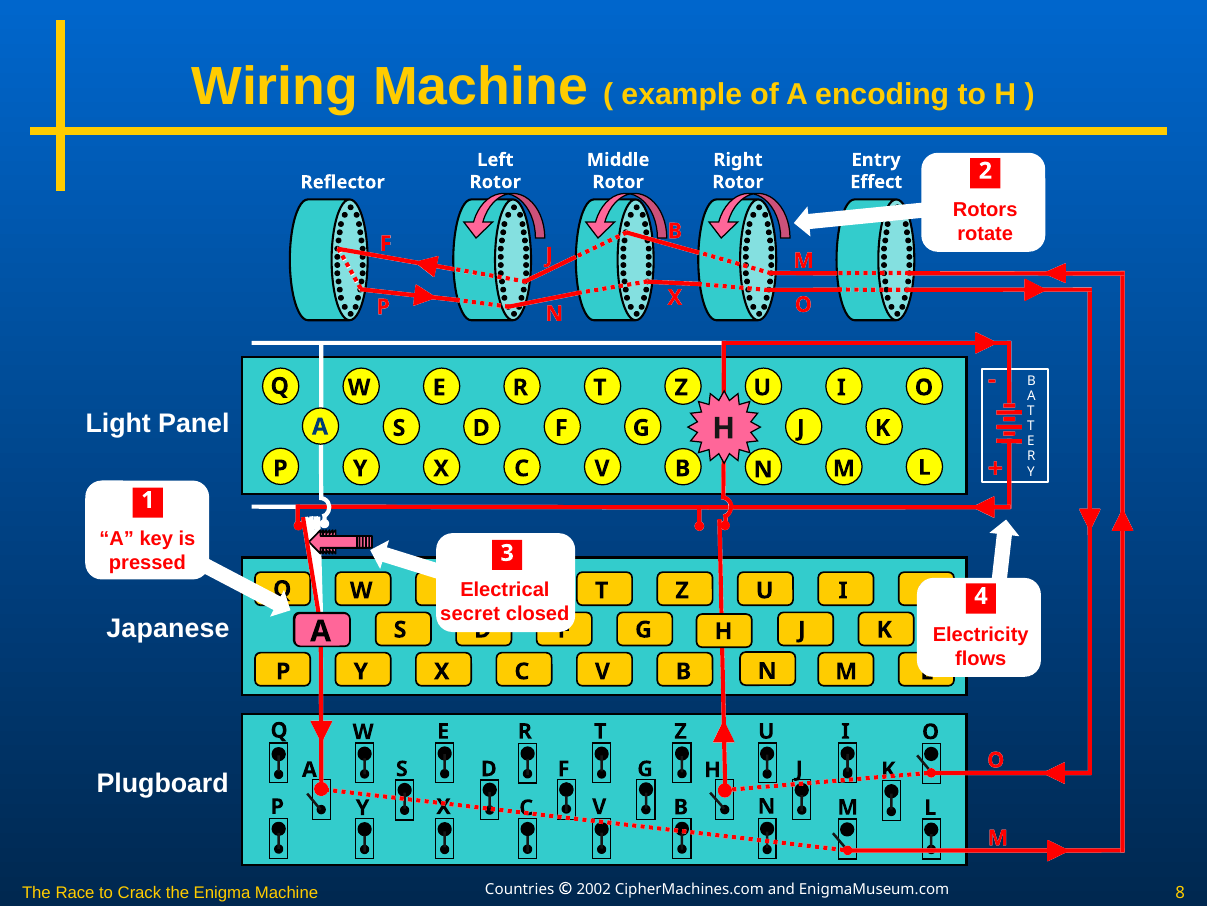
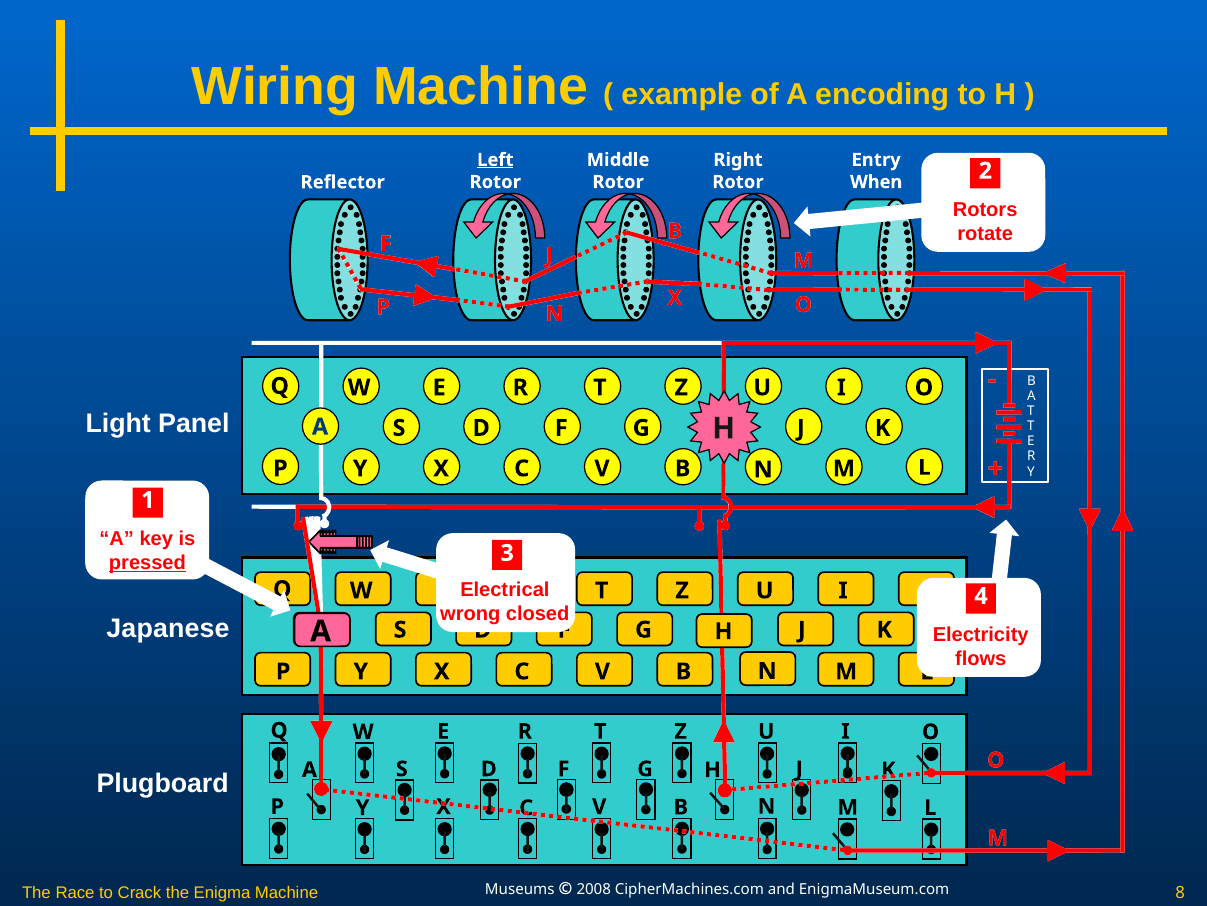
Left underline: none -> present
Effect: Effect -> When
pressed underline: none -> present
secret: secret -> wrong
Countries: Countries -> Museums
2002: 2002 -> 2008
